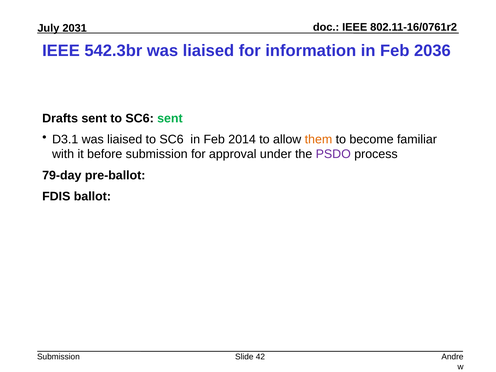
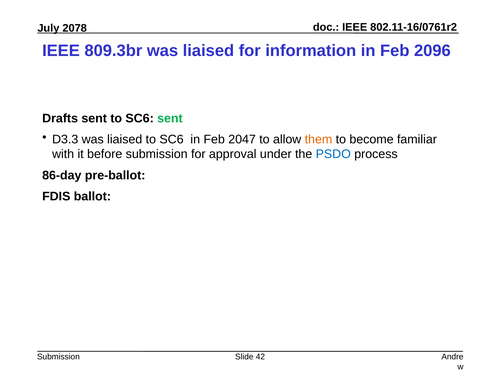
2031: 2031 -> 2078
542.3br: 542.3br -> 809.3br
2036: 2036 -> 2096
D3.1: D3.1 -> D3.3
2014: 2014 -> 2047
PSDO colour: purple -> blue
79-day: 79-day -> 86-day
